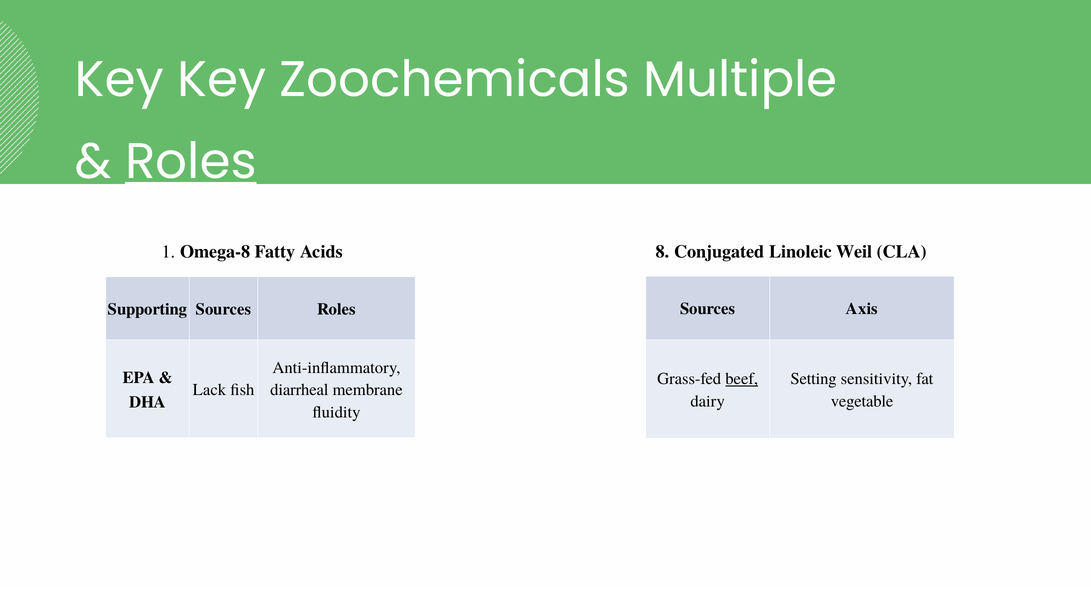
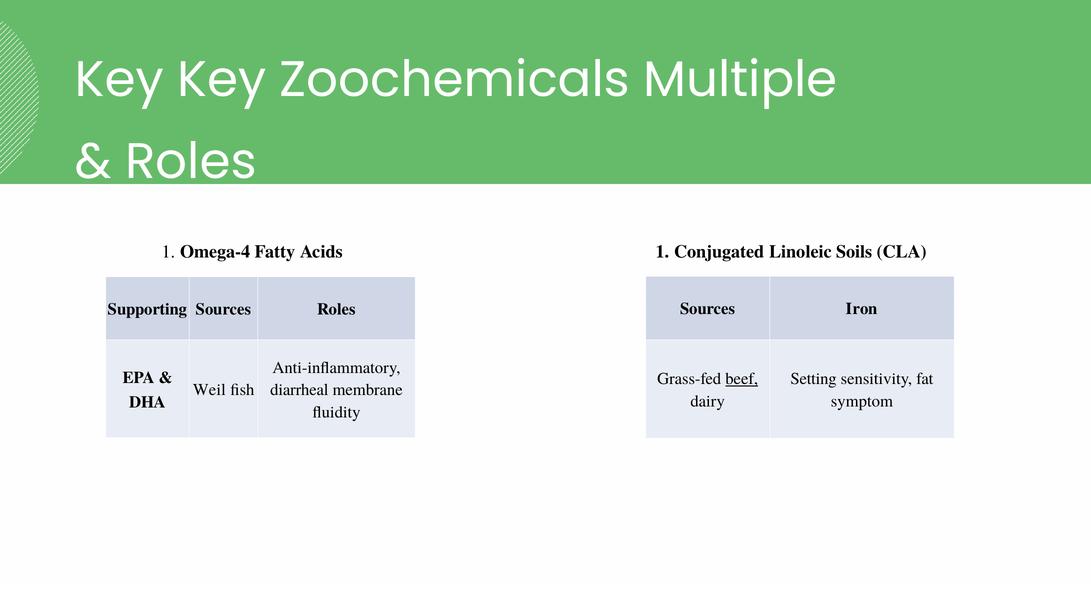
Roles at (191, 162) underline: present -> none
Omega-8: Omega-8 -> Omega-4
Acids 8: 8 -> 1
Weil: Weil -> Soils
Axis: Axis -> Iron
Lack: Lack -> Weil
vegetable: vegetable -> symptom
